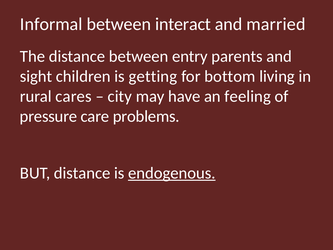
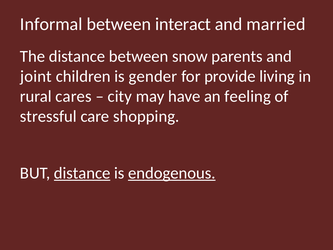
entry: entry -> snow
sight: sight -> joint
getting: getting -> gender
bottom: bottom -> provide
pressure: pressure -> stressful
problems: problems -> shopping
distance at (82, 173) underline: none -> present
